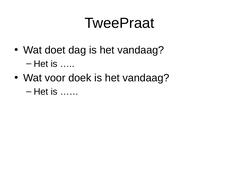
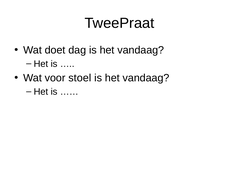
doek: doek -> stoel
